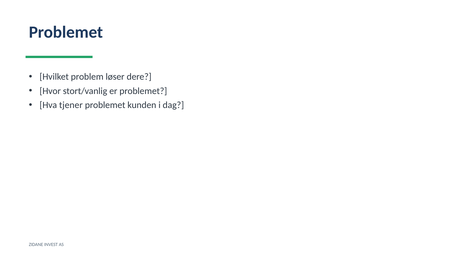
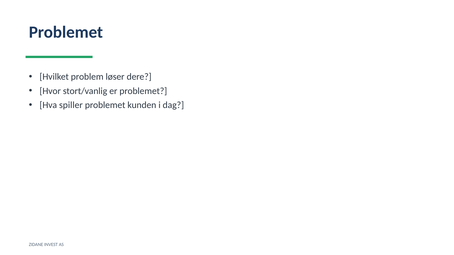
tjener: tjener -> spiller
